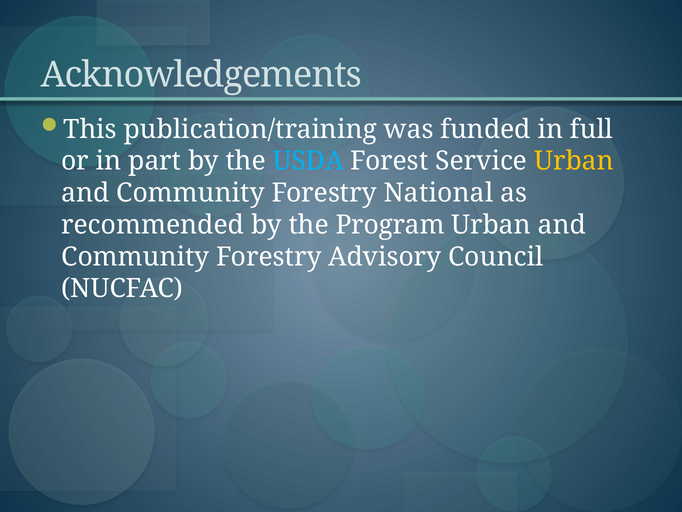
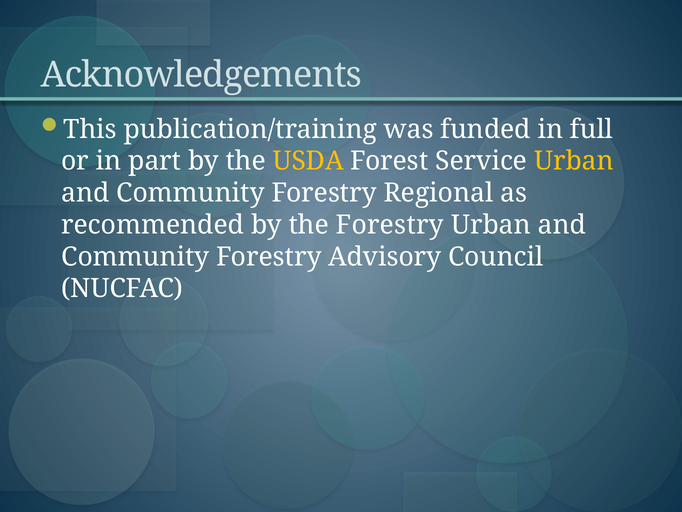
USDA colour: light blue -> yellow
National: National -> Regional
the Program: Program -> Forestry
